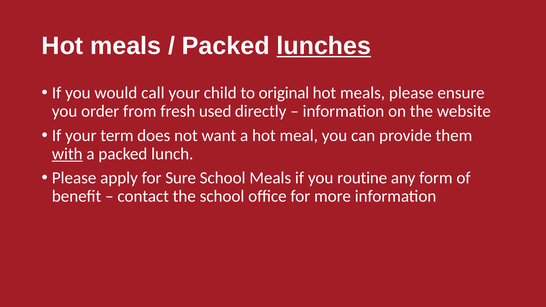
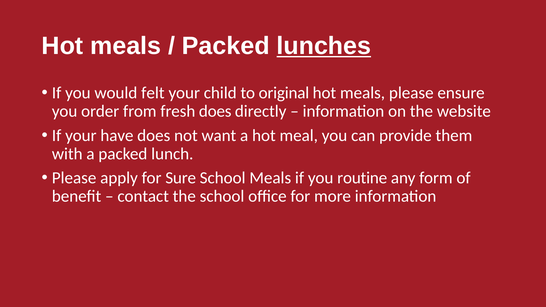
call: call -> felt
fresh used: used -> does
term: term -> have
with underline: present -> none
